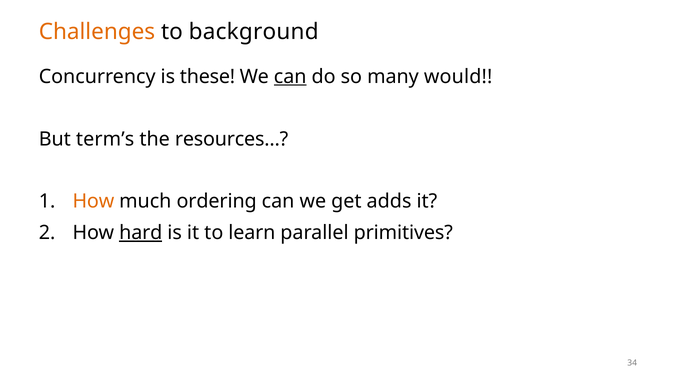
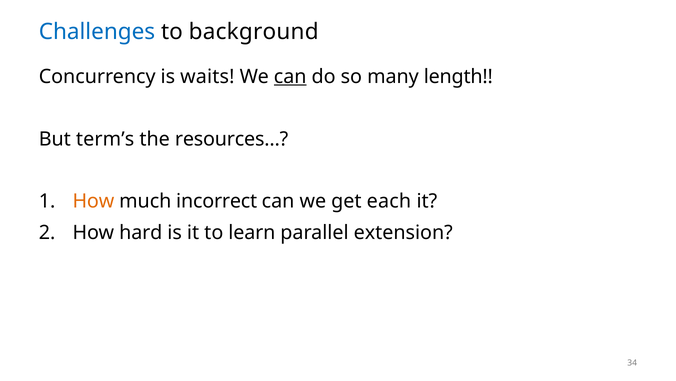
Challenges colour: orange -> blue
these: these -> waits
would: would -> length
ordering: ordering -> incorrect
adds: adds -> each
hard underline: present -> none
primitives: primitives -> extension
